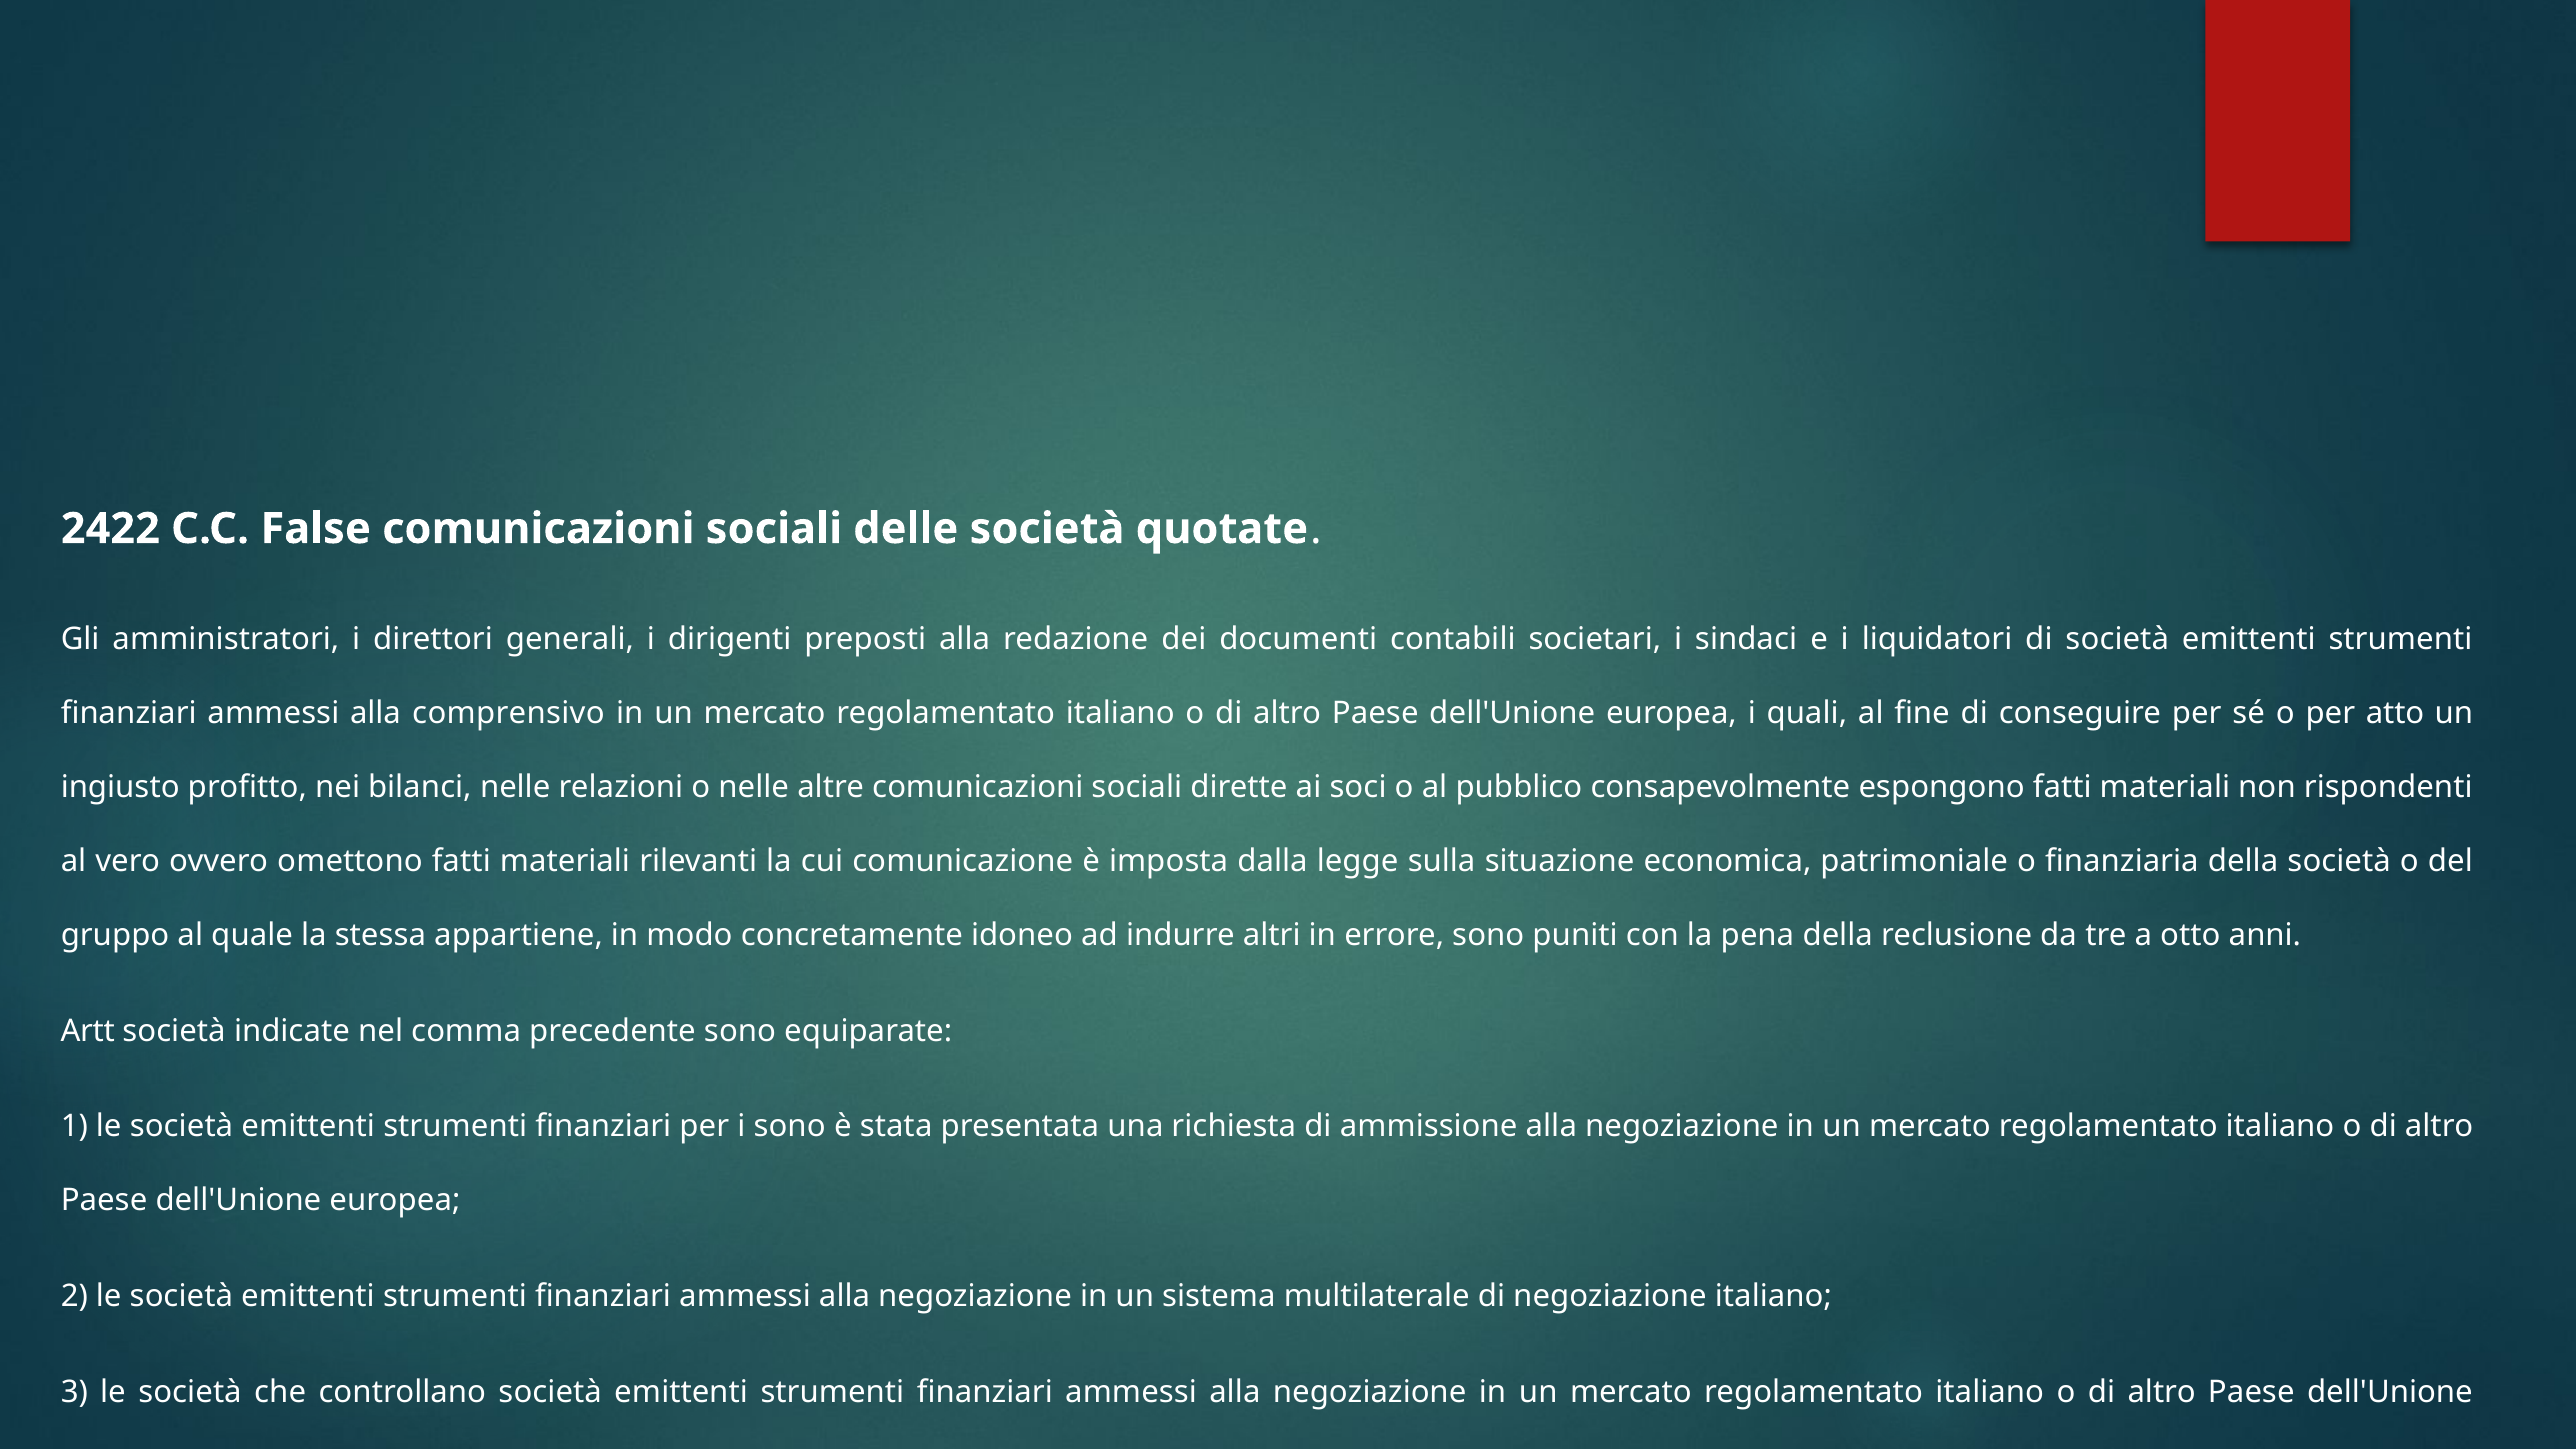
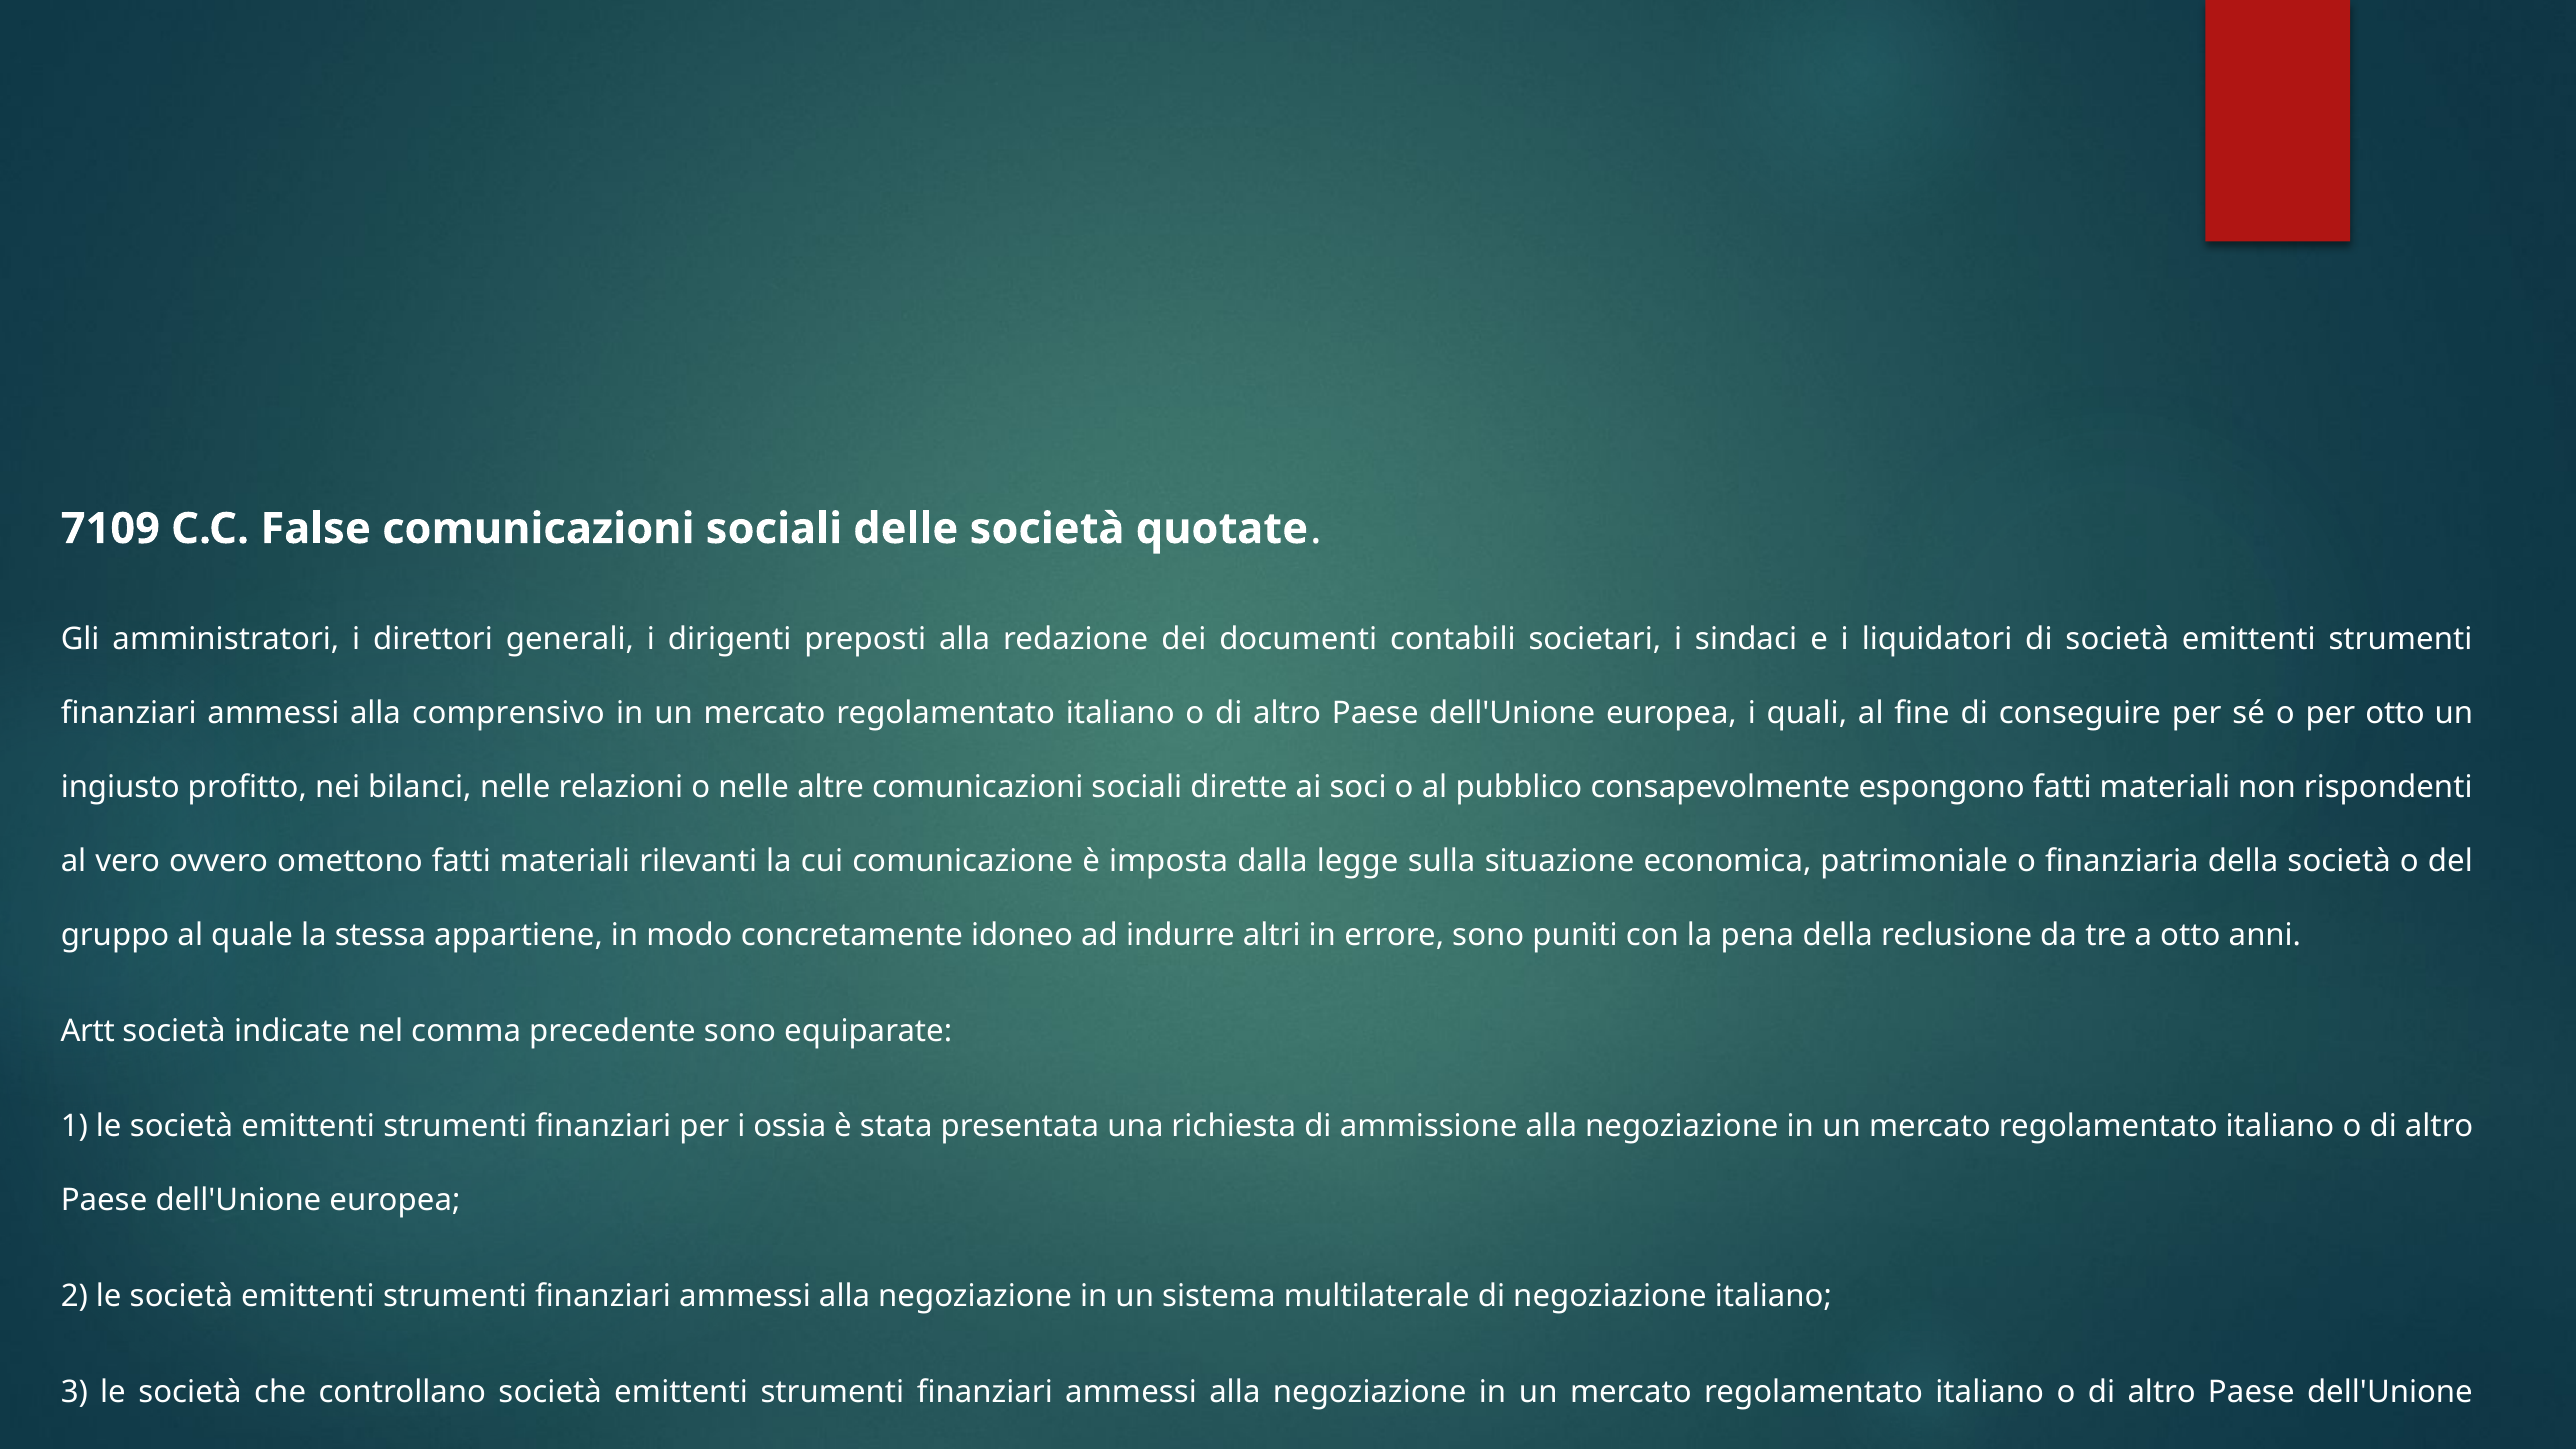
2422: 2422 -> 7109
per atto: atto -> otto
i sono: sono -> ossia
